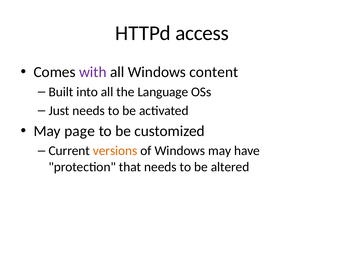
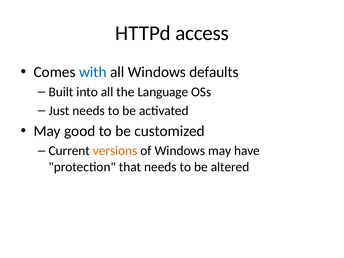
with colour: purple -> blue
content: content -> defaults
page: page -> good
